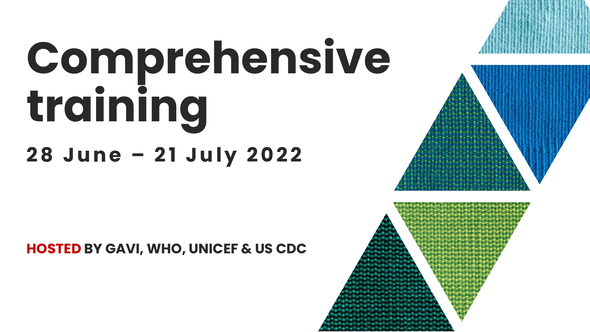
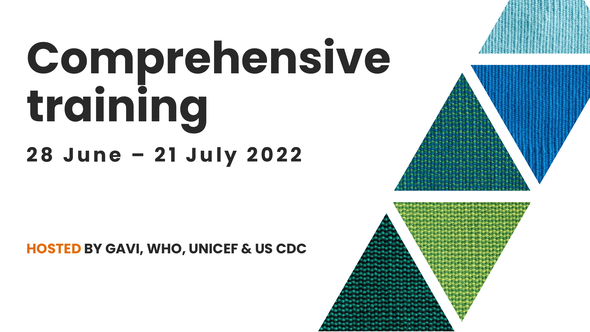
HOSTED colour: red -> orange
